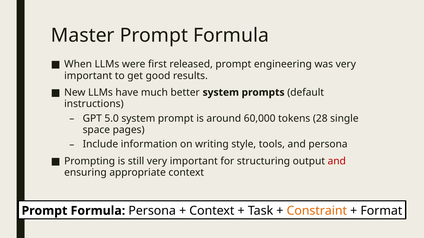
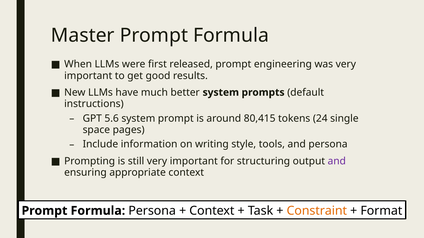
5.0: 5.0 -> 5.6
60,000: 60,000 -> 80,415
28: 28 -> 24
and at (337, 161) colour: red -> purple
